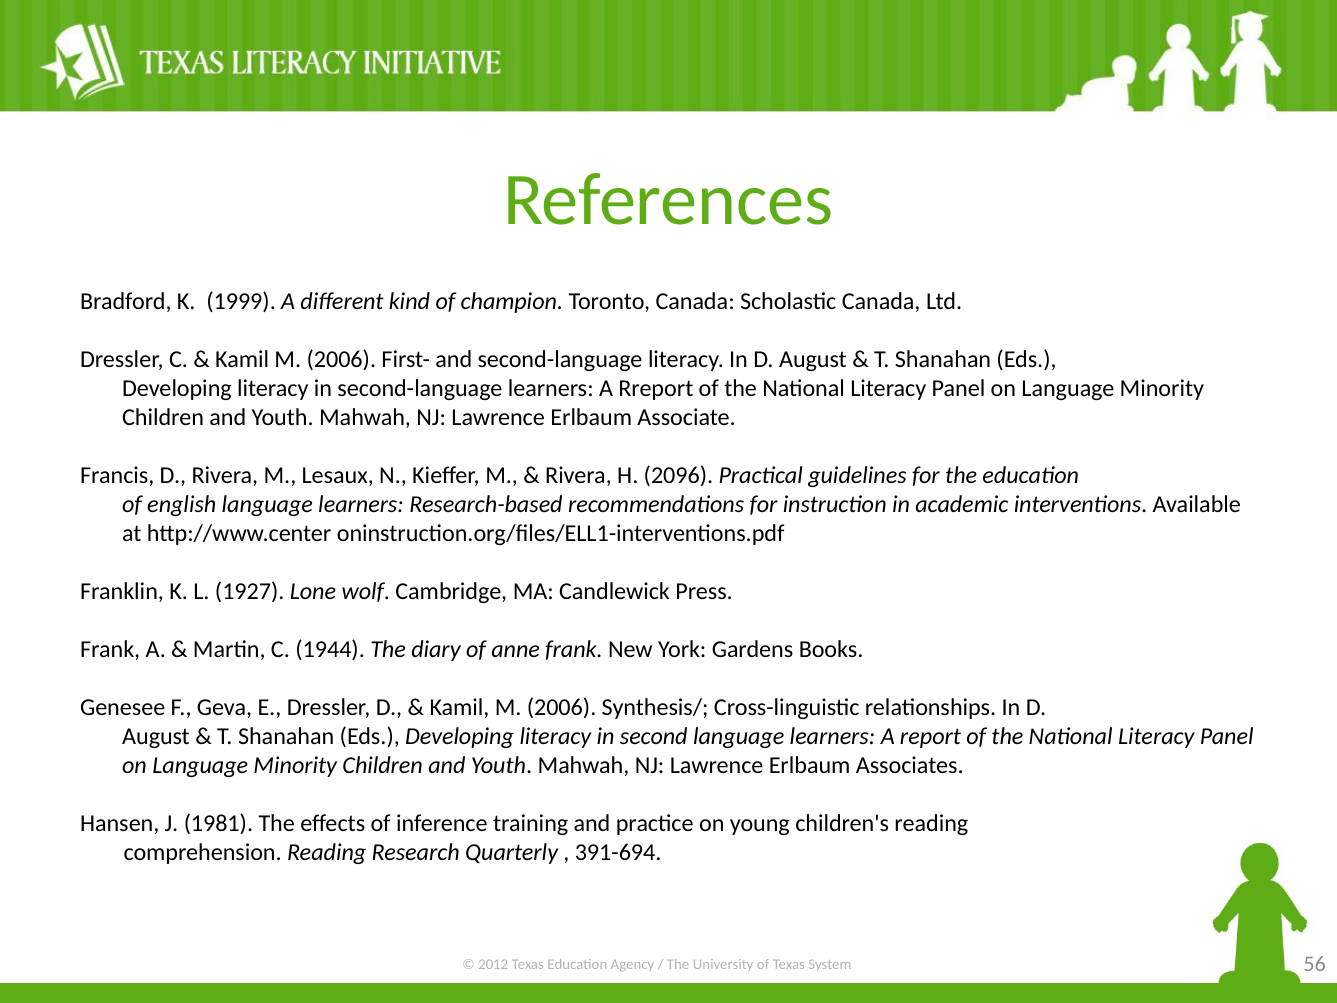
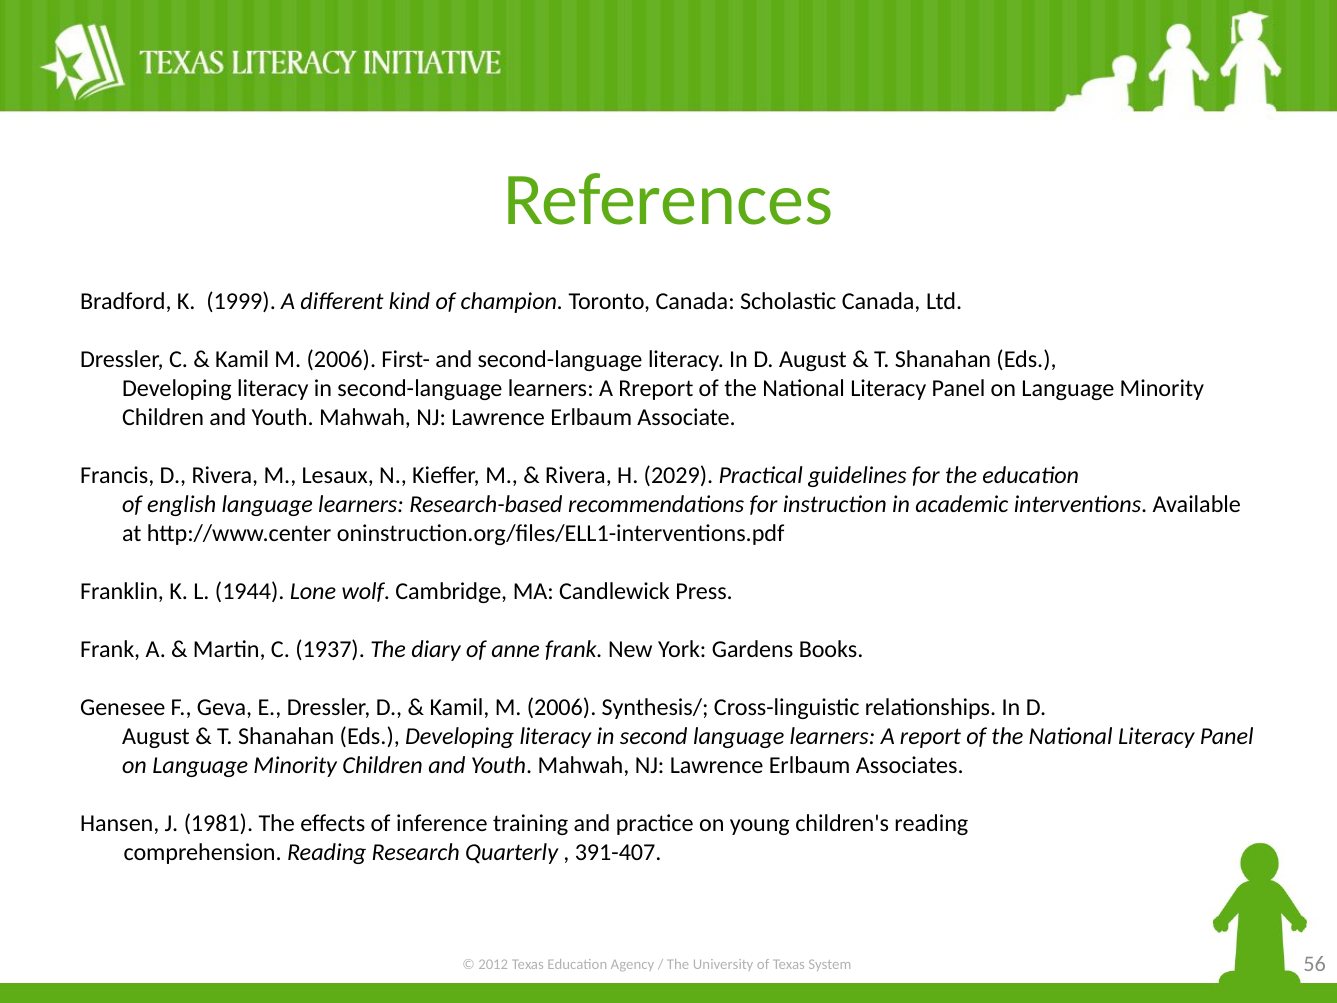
2096: 2096 -> 2029
1927: 1927 -> 1944
1944: 1944 -> 1937
391-694: 391-694 -> 391-407
